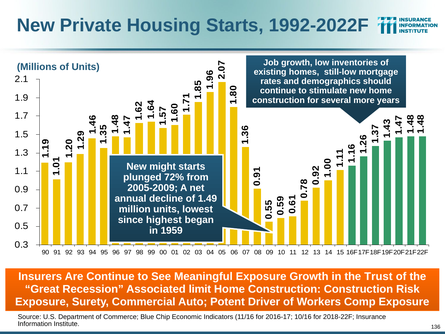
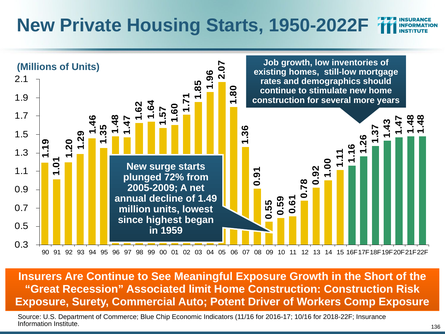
1992-2022F: 1992-2022F -> 1950-2022F
might: might -> surge
Trust: Trust -> Short
